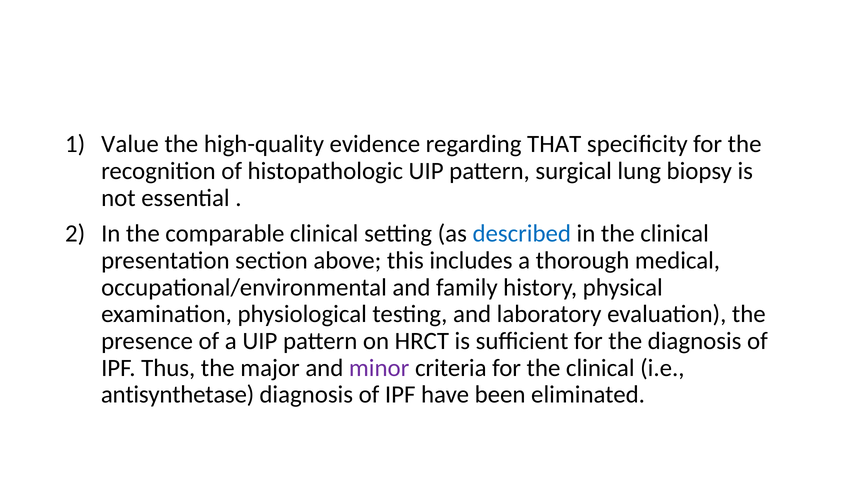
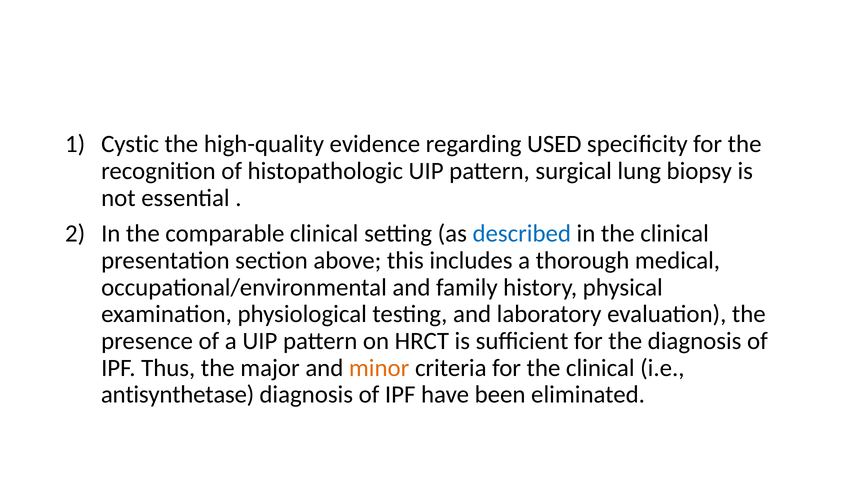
Value: Value -> Cystic
THAT: THAT -> USED
minor colour: purple -> orange
